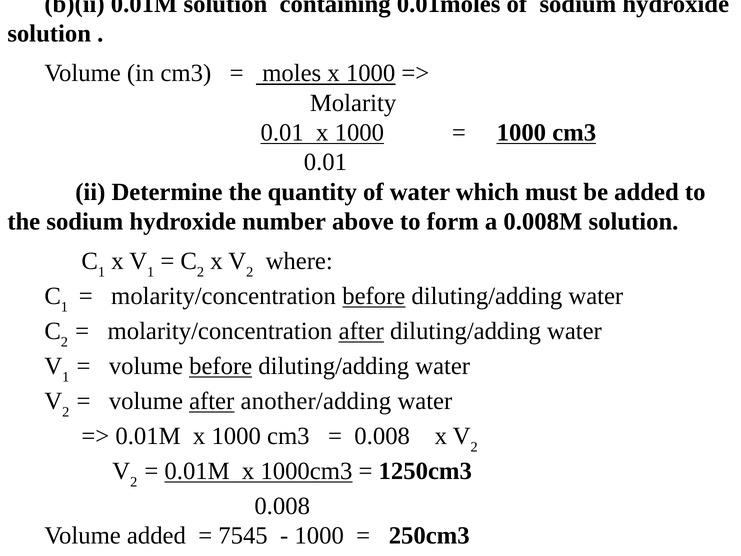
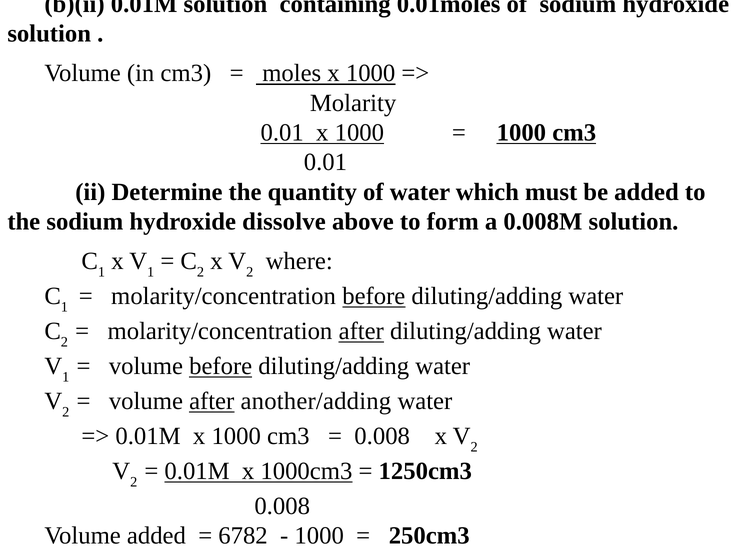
number: number -> dissolve
7545: 7545 -> 6782
